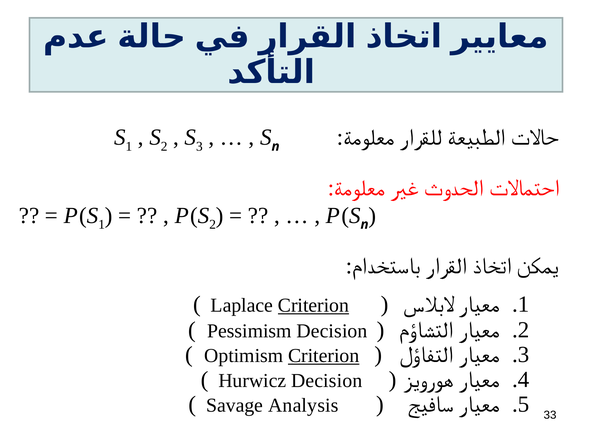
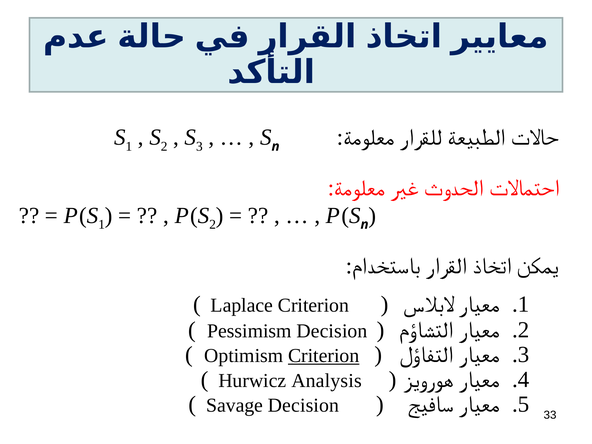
Criterion at (313, 305) underline: present -> none
Hurwicz Decision: Decision -> Analysis
Savage Analysis: Analysis -> Decision
